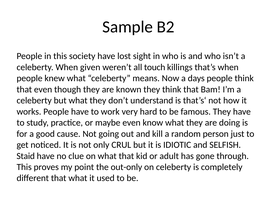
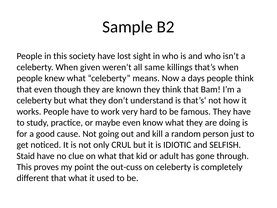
touch: touch -> same
out-only: out-only -> out-cuss
